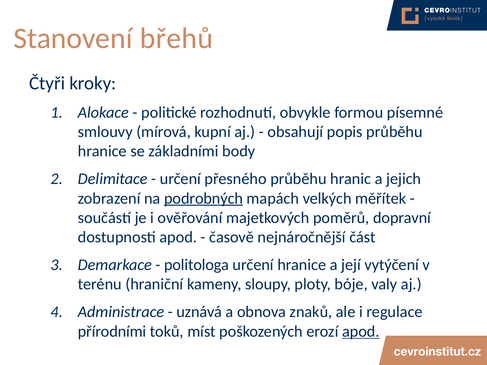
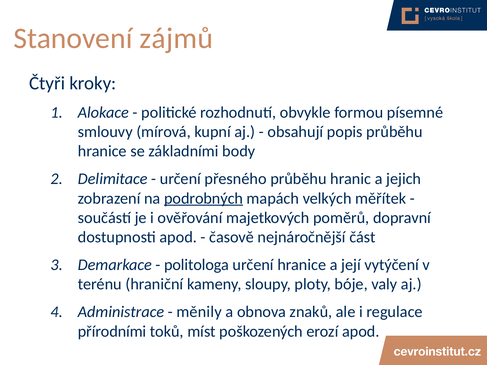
břehů: břehů -> zájmů
uznává: uznává -> měnily
apod at (361, 332) underline: present -> none
